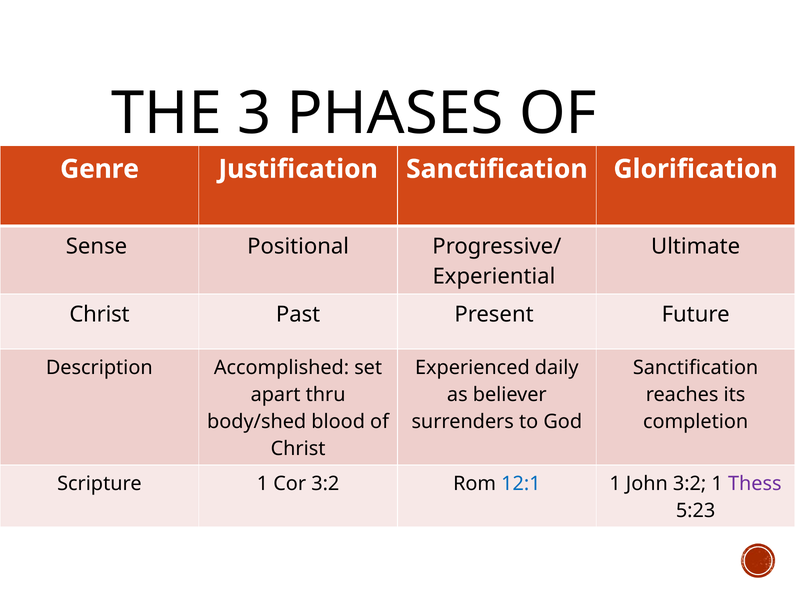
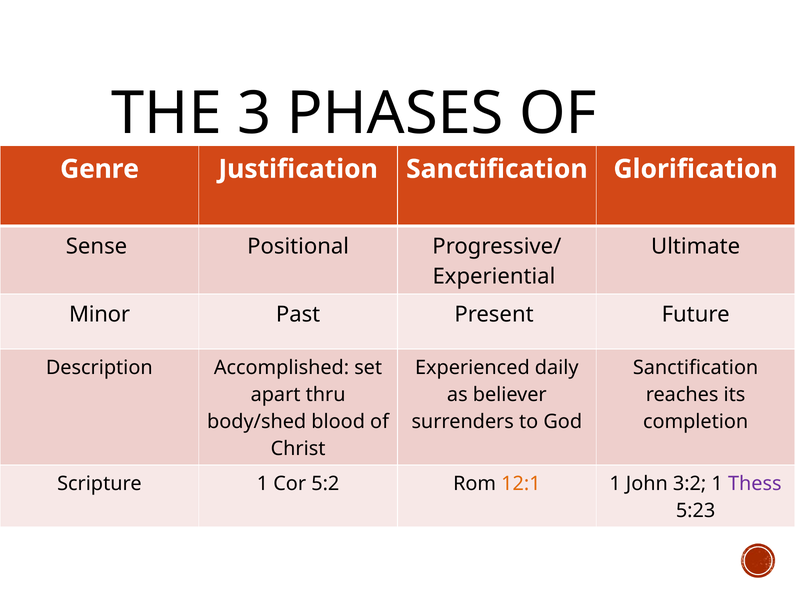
Christ at (99, 315): Christ -> Minor
Cor 3:2: 3:2 -> 5:2
12:1 colour: blue -> orange
